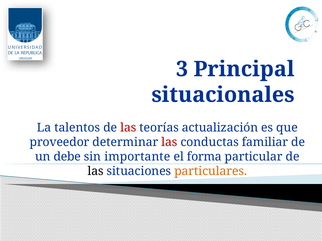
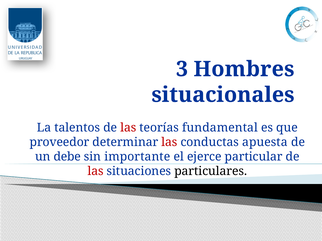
Principal: Principal -> Hombres
actualización: actualización -> fundamental
familiar: familiar -> apuesta
forma: forma -> ejerce
las at (96, 171) colour: black -> red
particulares colour: orange -> black
